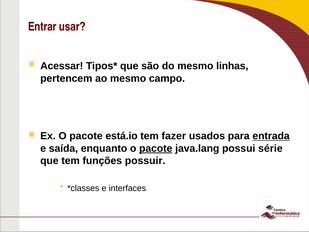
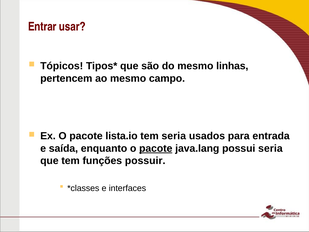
Acessar: Acessar -> Tópicos
está.io: está.io -> lista.io
tem fazer: fazer -> seria
entrada underline: present -> none
possui série: série -> seria
